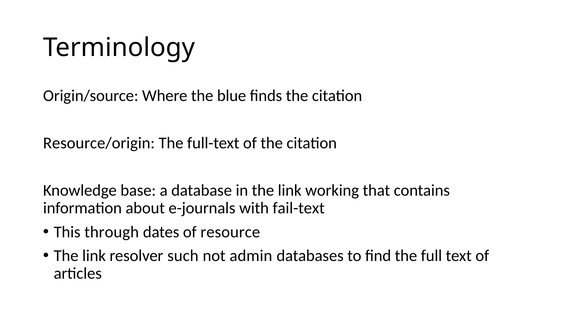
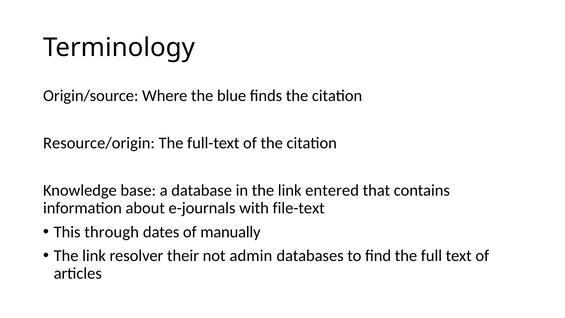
working: working -> entered
fail-text: fail-text -> file-text
resource: resource -> manually
such: such -> their
